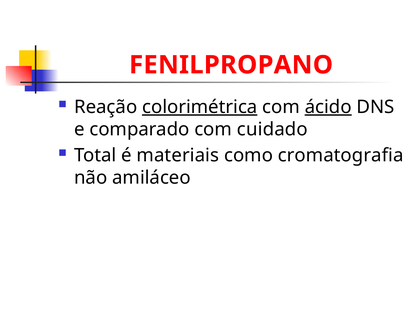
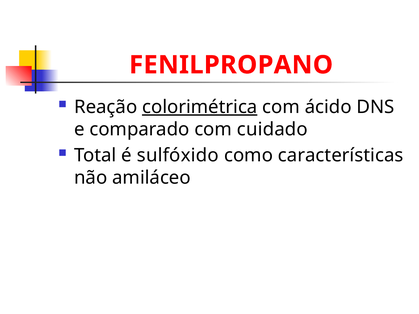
ácido underline: present -> none
materiais: materiais -> sulfóxido
cromatografia: cromatografia -> características
